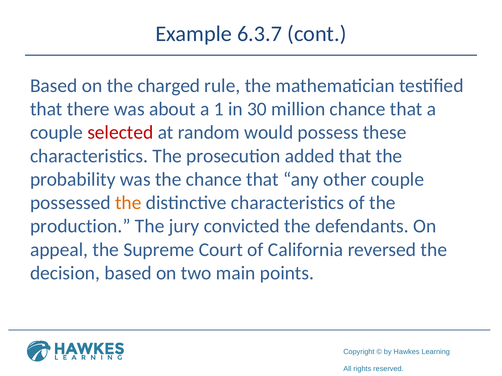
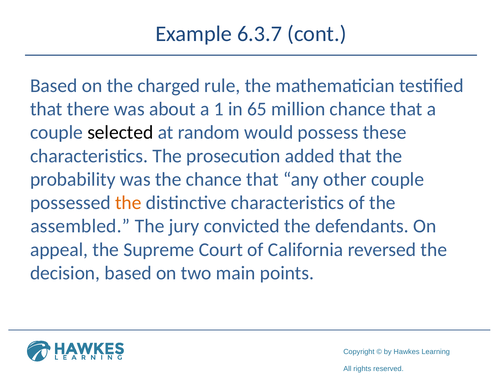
30: 30 -> 65
selected colour: red -> black
production: production -> assembled
